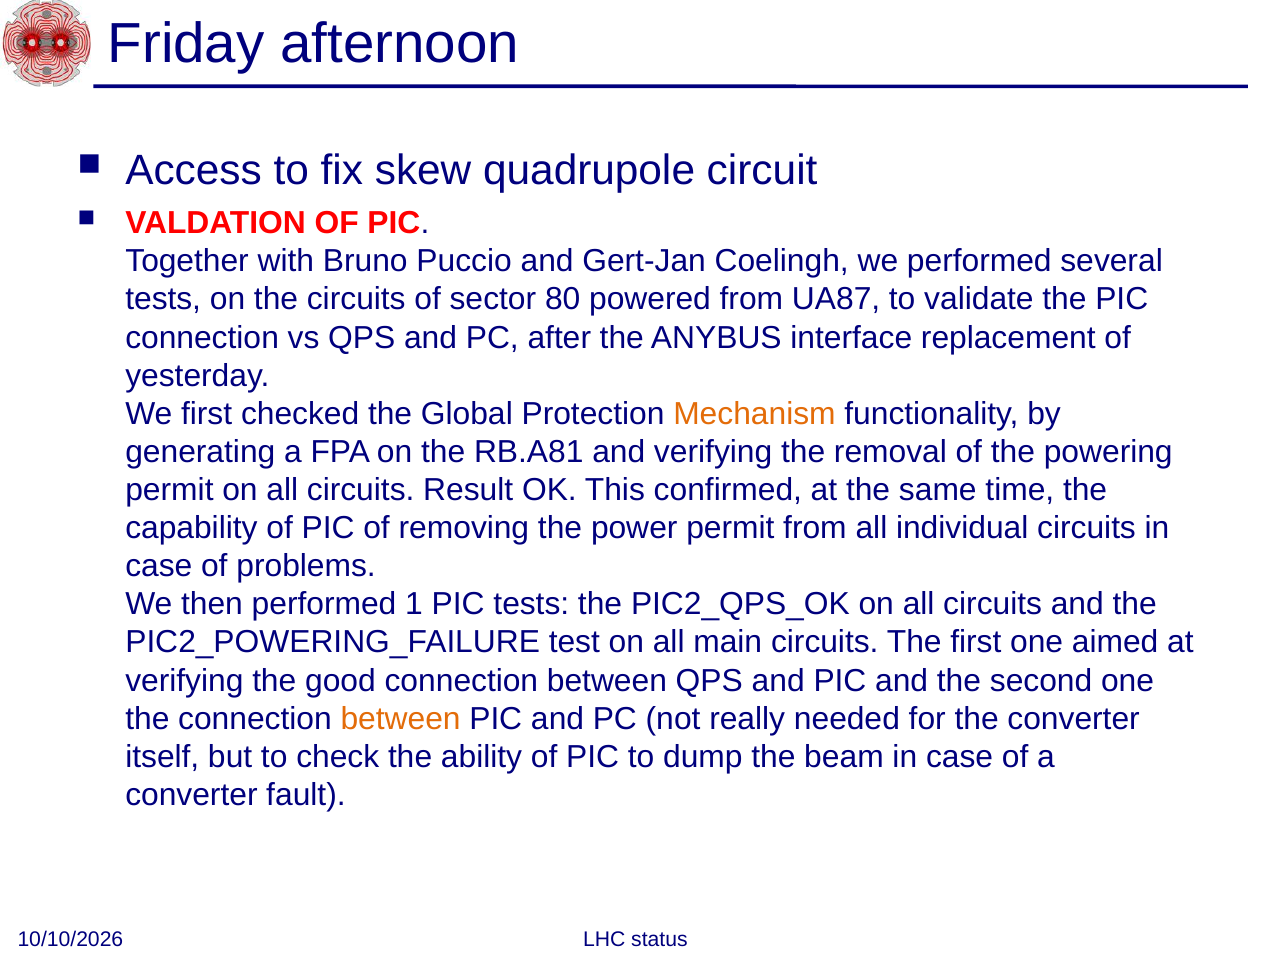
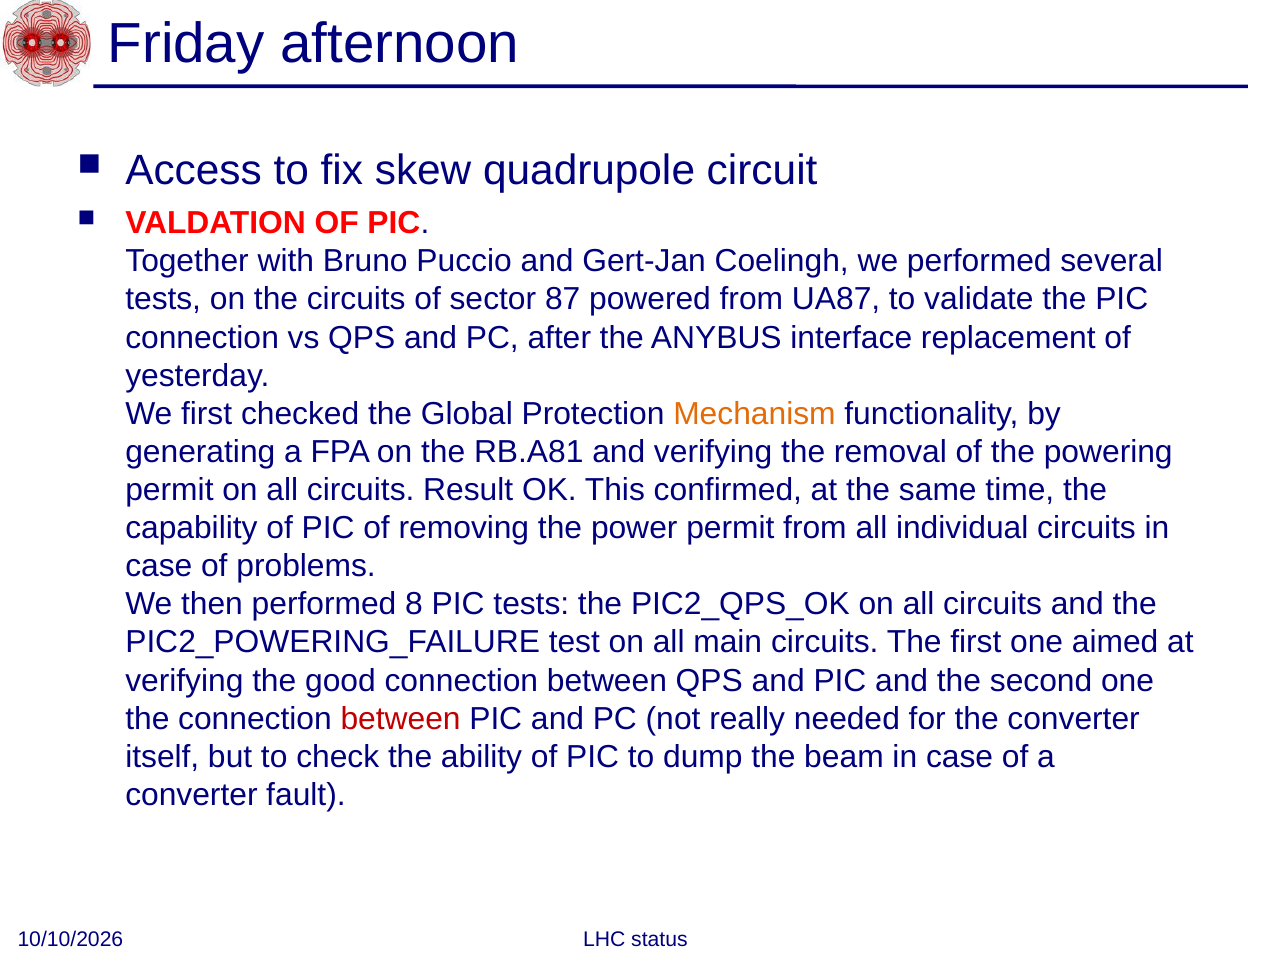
80: 80 -> 87
1: 1 -> 8
between at (401, 719) colour: orange -> red
